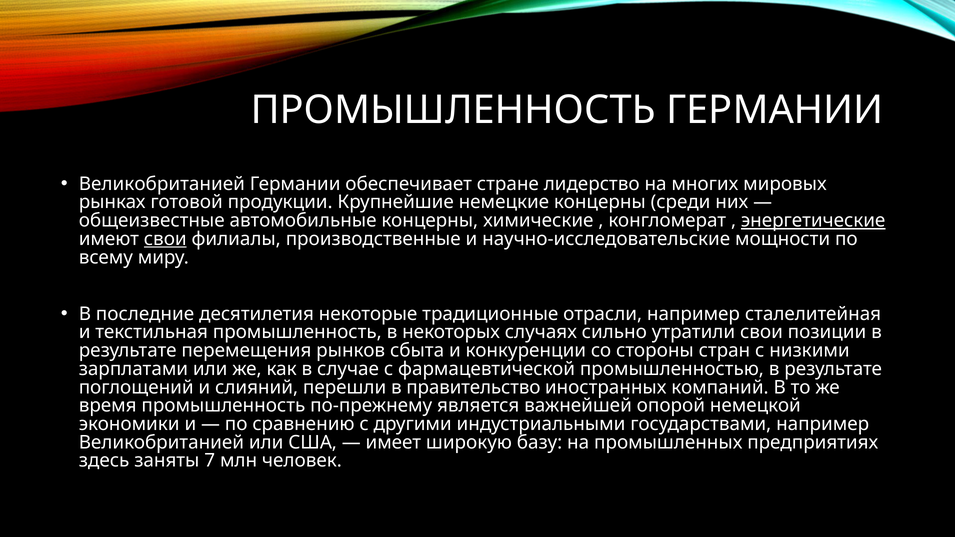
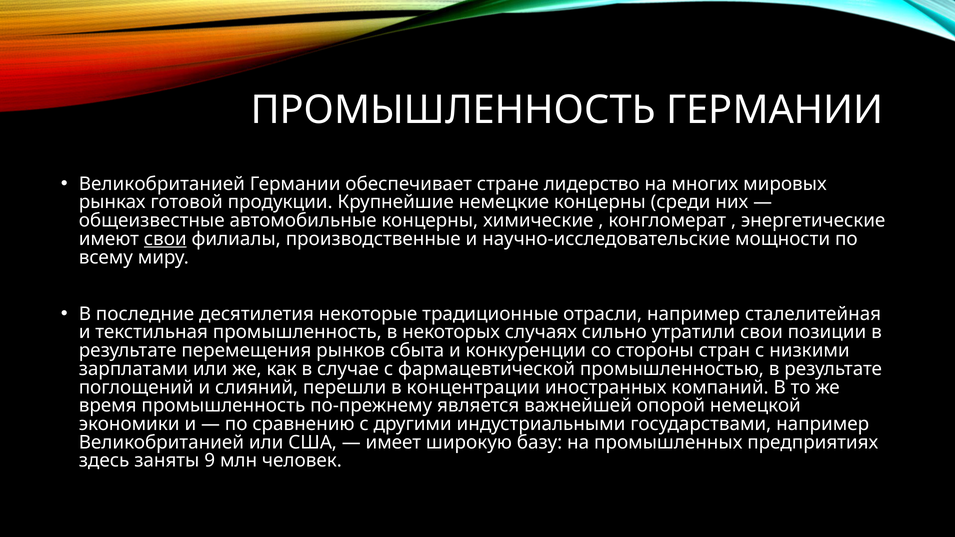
энергетические underline: present -> none
правительство: правительство -> концентрации
7: 7 -> 9
